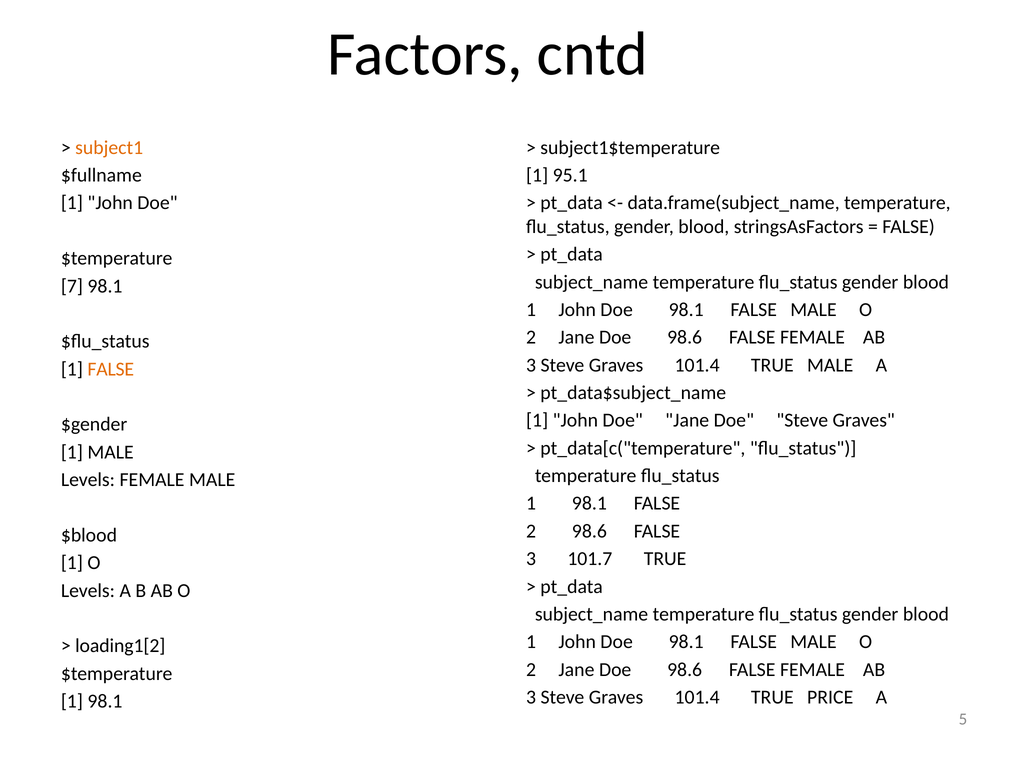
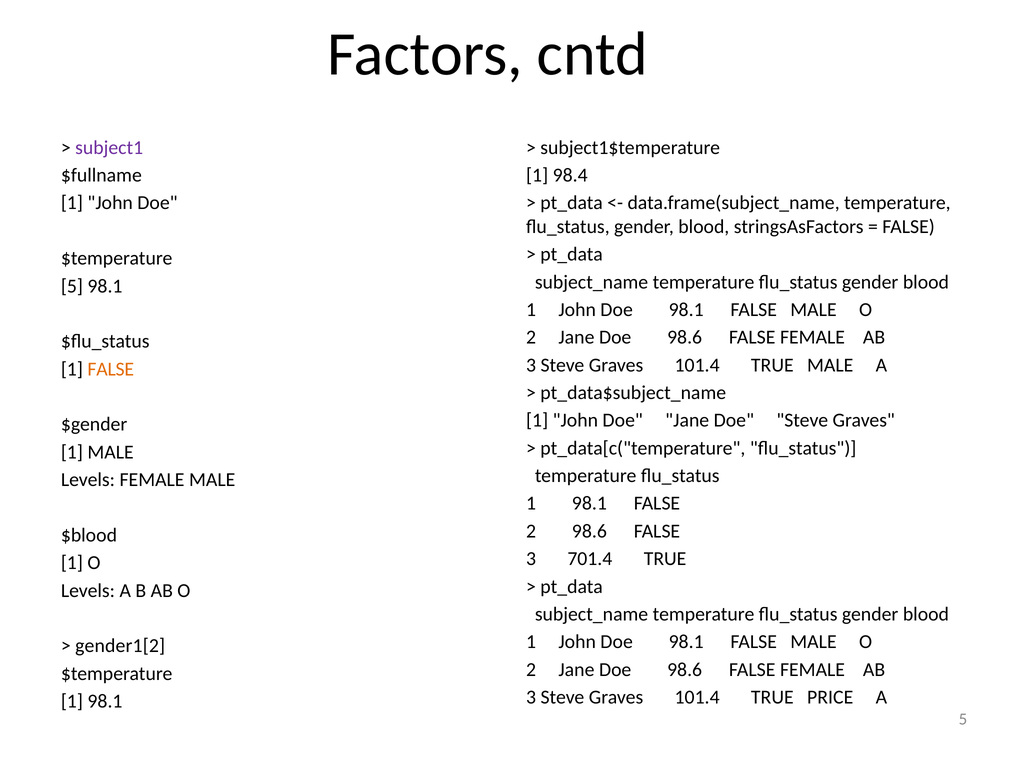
subject1 colour: orange -> purple
95.1: 95.1 -> 98.4
7 at (72, 286): 7 -> 5
101.7: 101.7 -> 701.4
loading1[2: loading1[2 -> gender1[2
